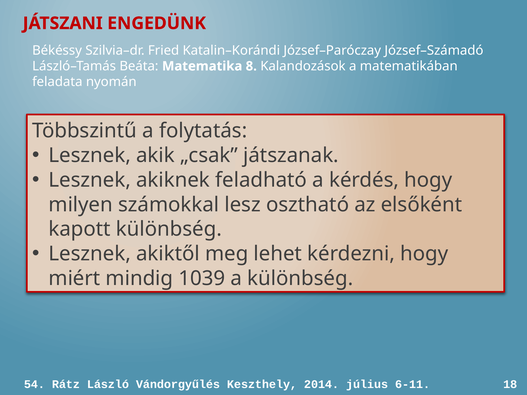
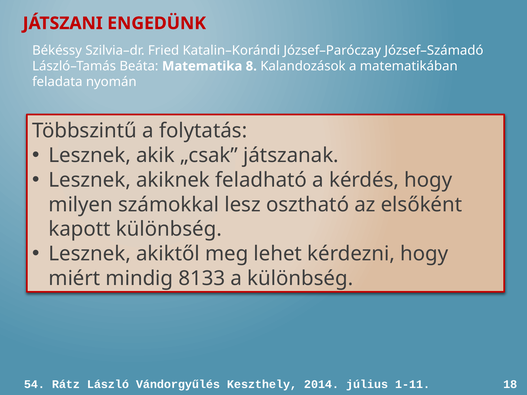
1039: 1039 -> 8133
6-11: 6-11 -> 1-11
